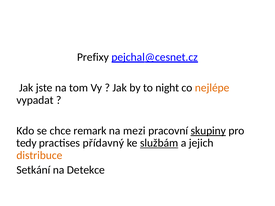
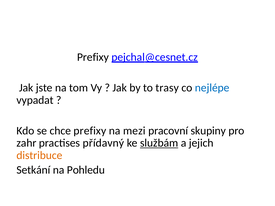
night: night -> trasy
nejlépe colour: orange -> blue
chce remark: remark -> prefixy
skupiny underline: present -> none
tedy: tedy -> zahr
Detekce: Detekce -> Pohledu
